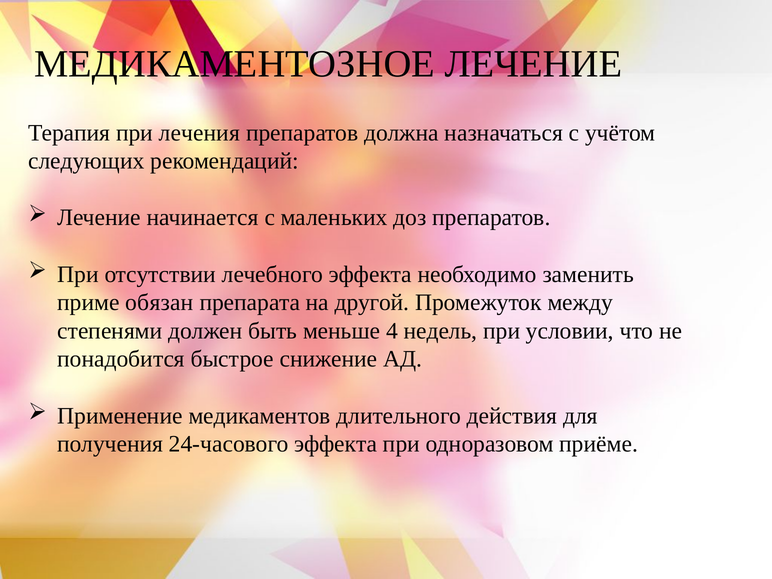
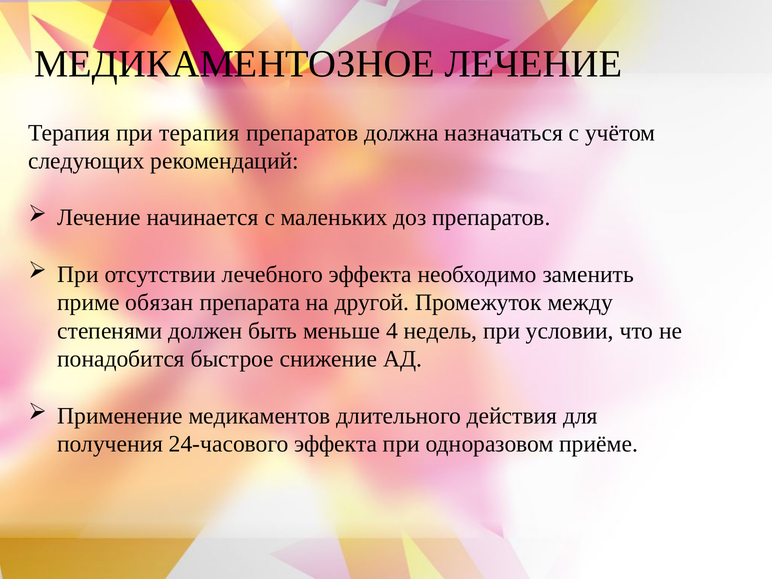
при лечения: лечения -> терапия
